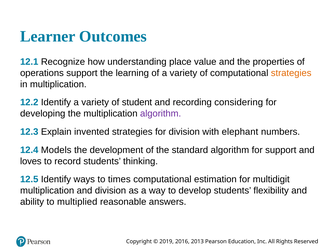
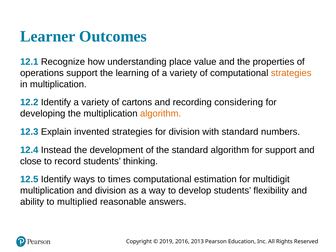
student: student -> cartons
algorithm at (161, 114) colour: purple -> orange
with elephant: elephant -> standard
Models: Models -> Instead
loves: loves -> close
